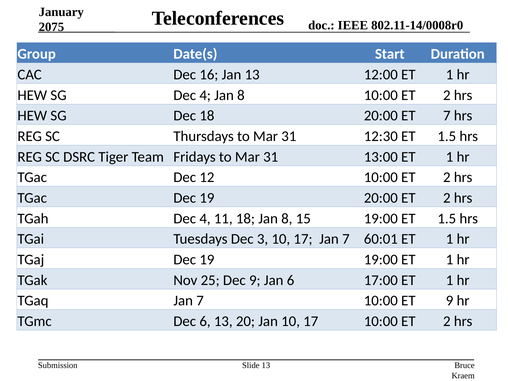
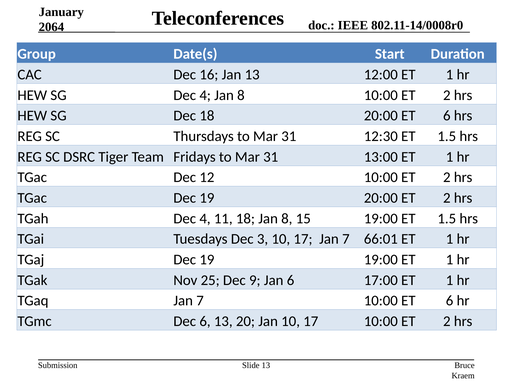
2075: 2075 -> 2064
20:00 ET 7: 7 -> 6
60:01: 60:01 -> 66:01
10:00 ET 9: 9 -> 6
